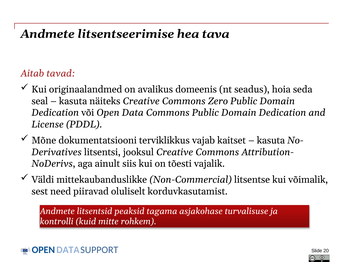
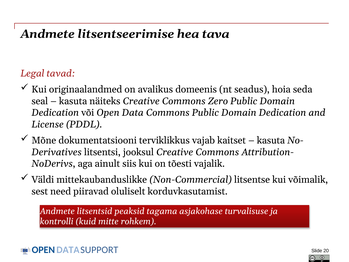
Aitab: Aitab -> Legal
